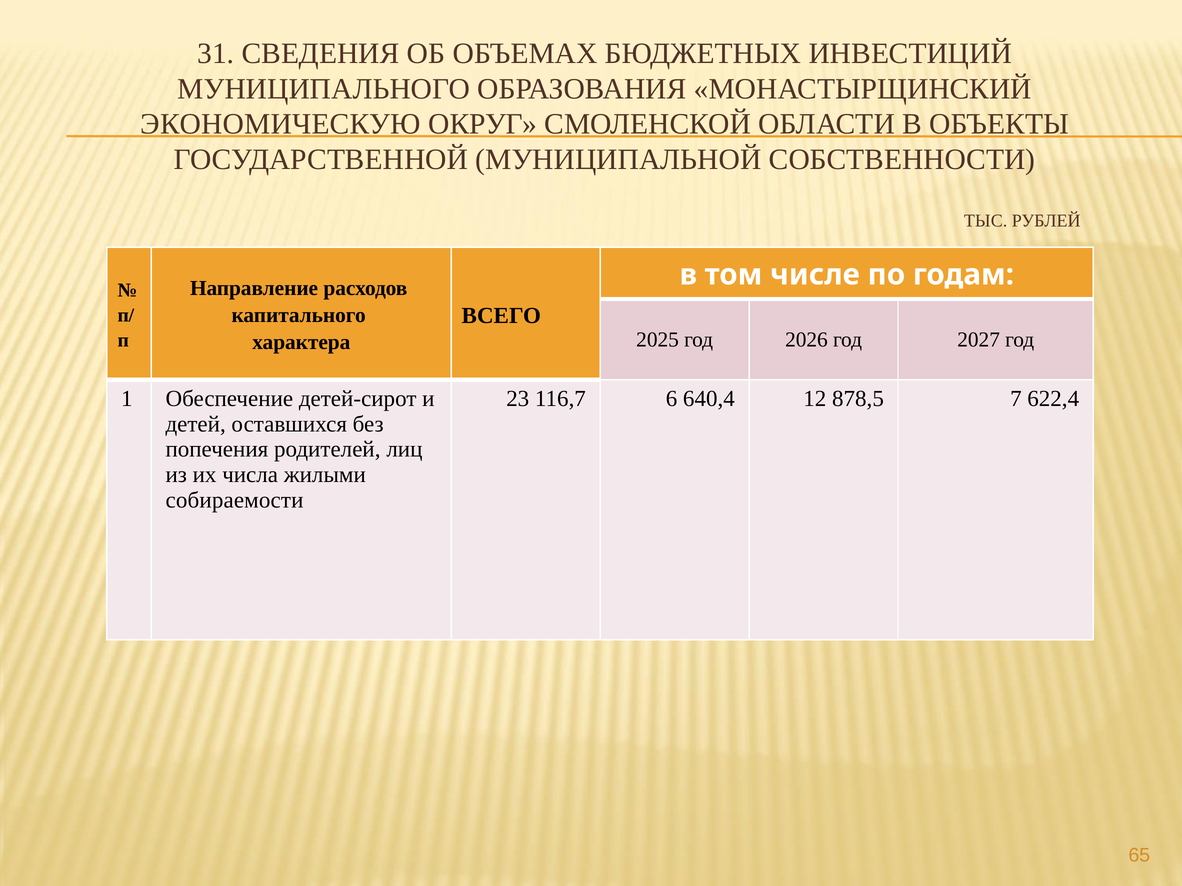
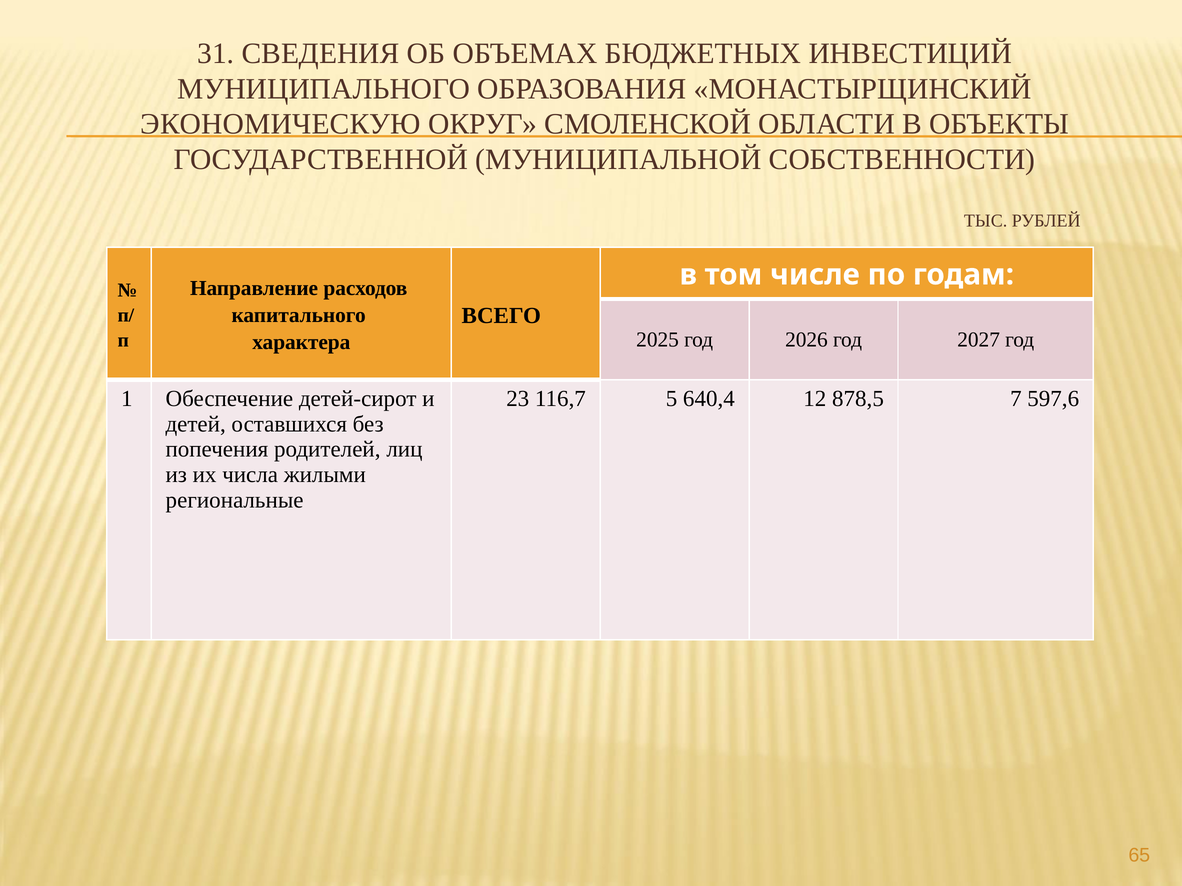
6: 6 -> 5
622,4: 622,4 -> 597,6
собираемости: собираемости -> региональные
